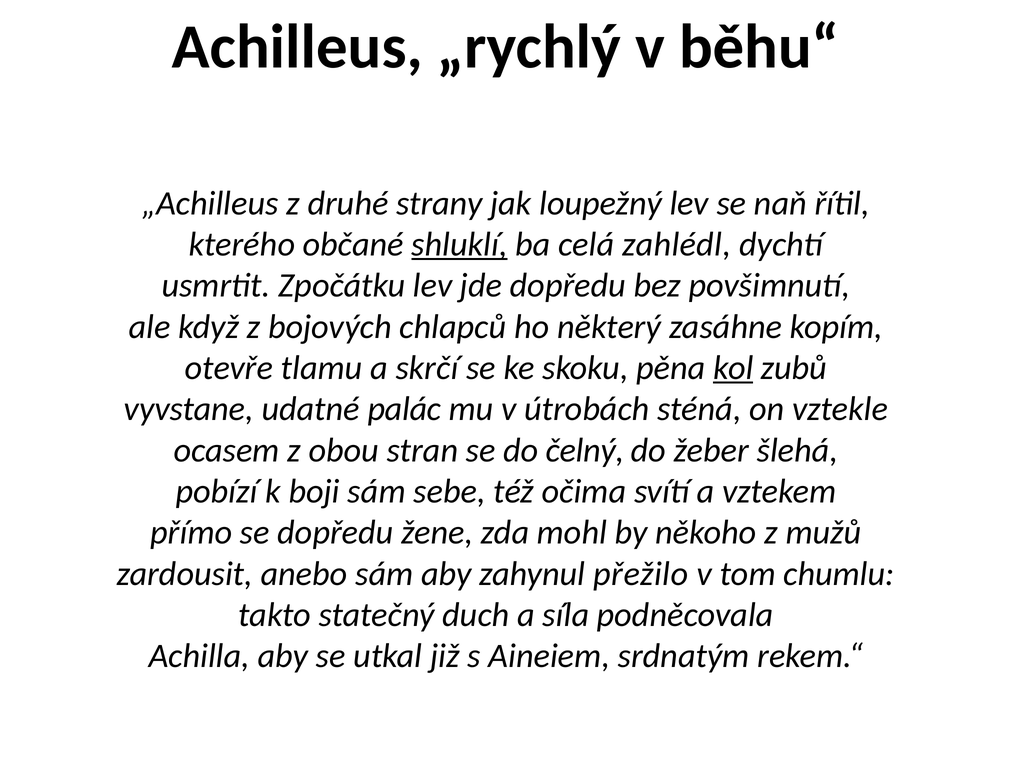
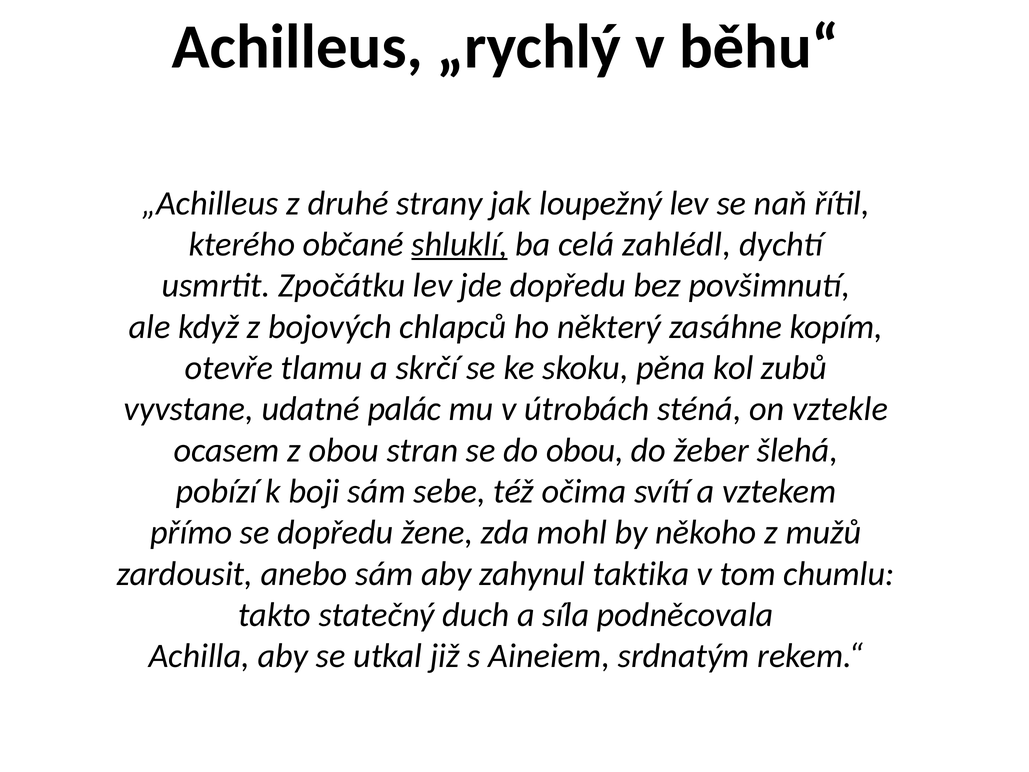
kol underline: present -> none
do čelný: čelný -> obou
přežilo: přežilo -> taktika
